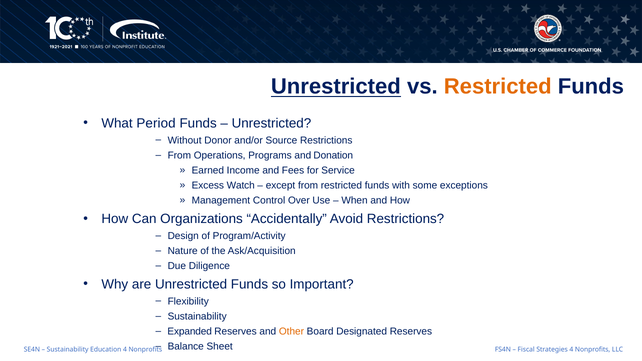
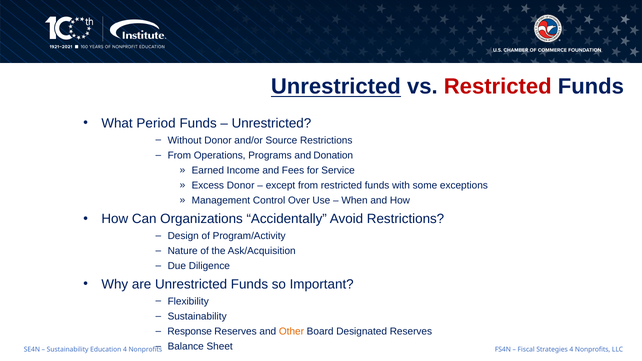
Restricted at (498, 87) colour: orange -> red
Excess Watch: Watch -> Donor
Expanded: Expanded -> Response
